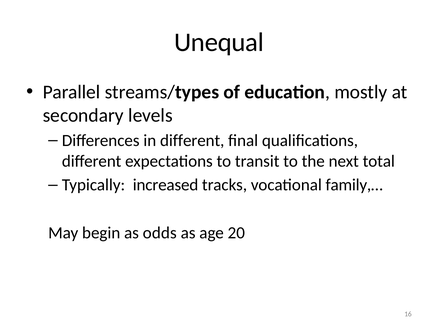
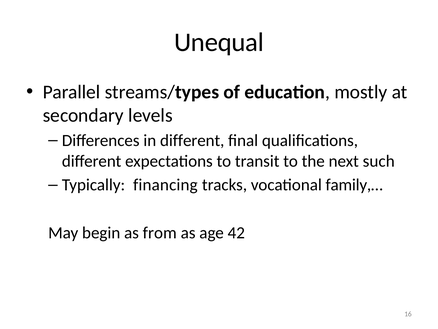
total: total -> such
increased: increased -> financing
odds: odds -> from
20: 20 -> 42
